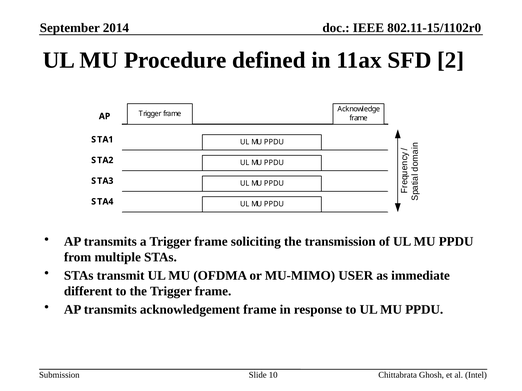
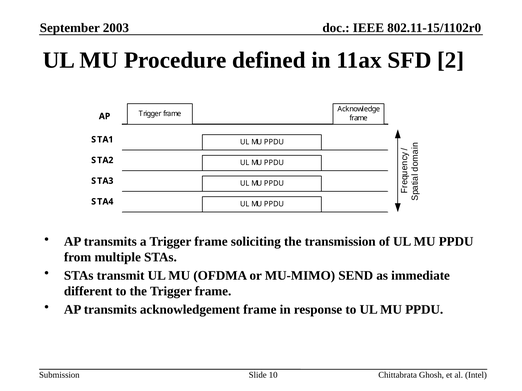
2014: 2014 -> 2003
USER: USER -> SEND
